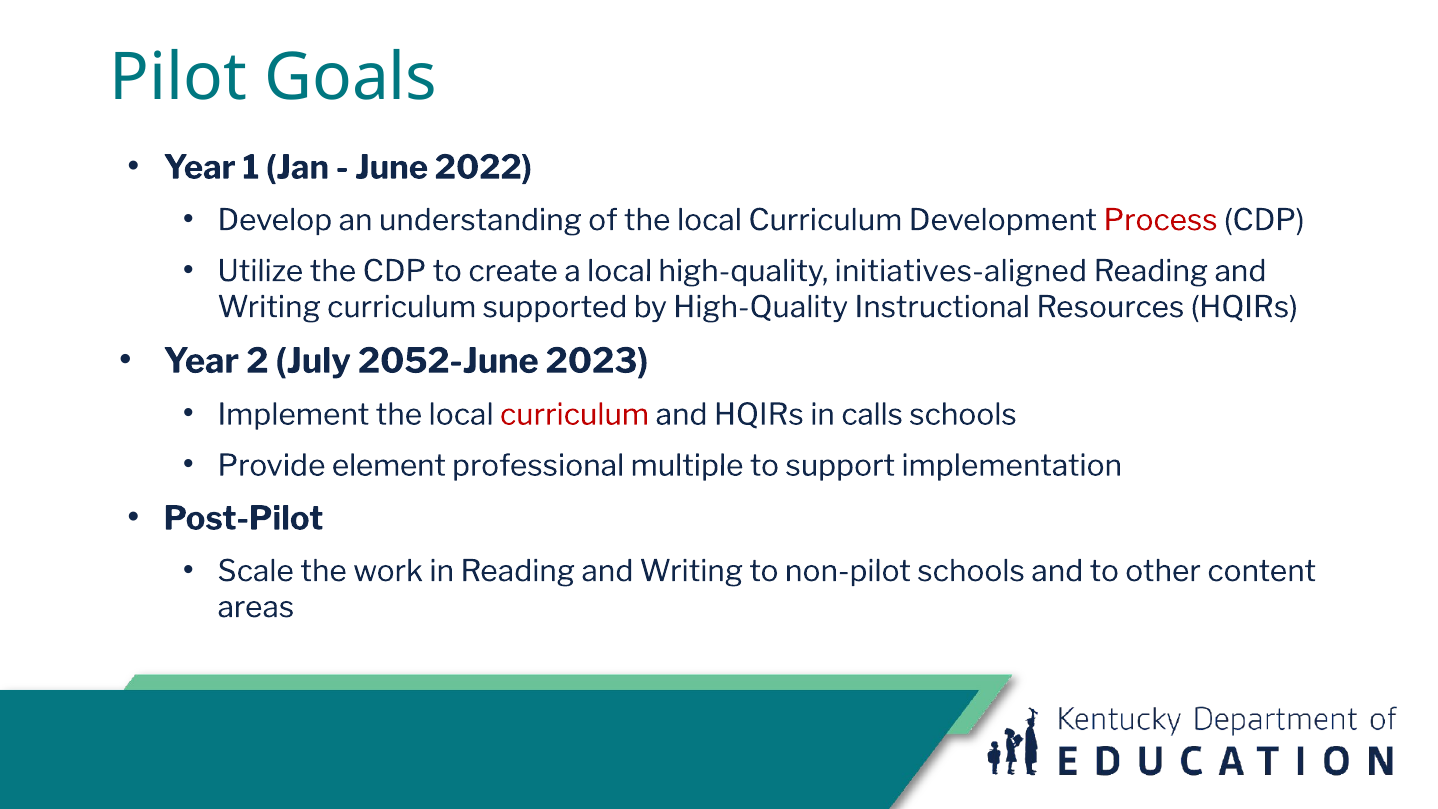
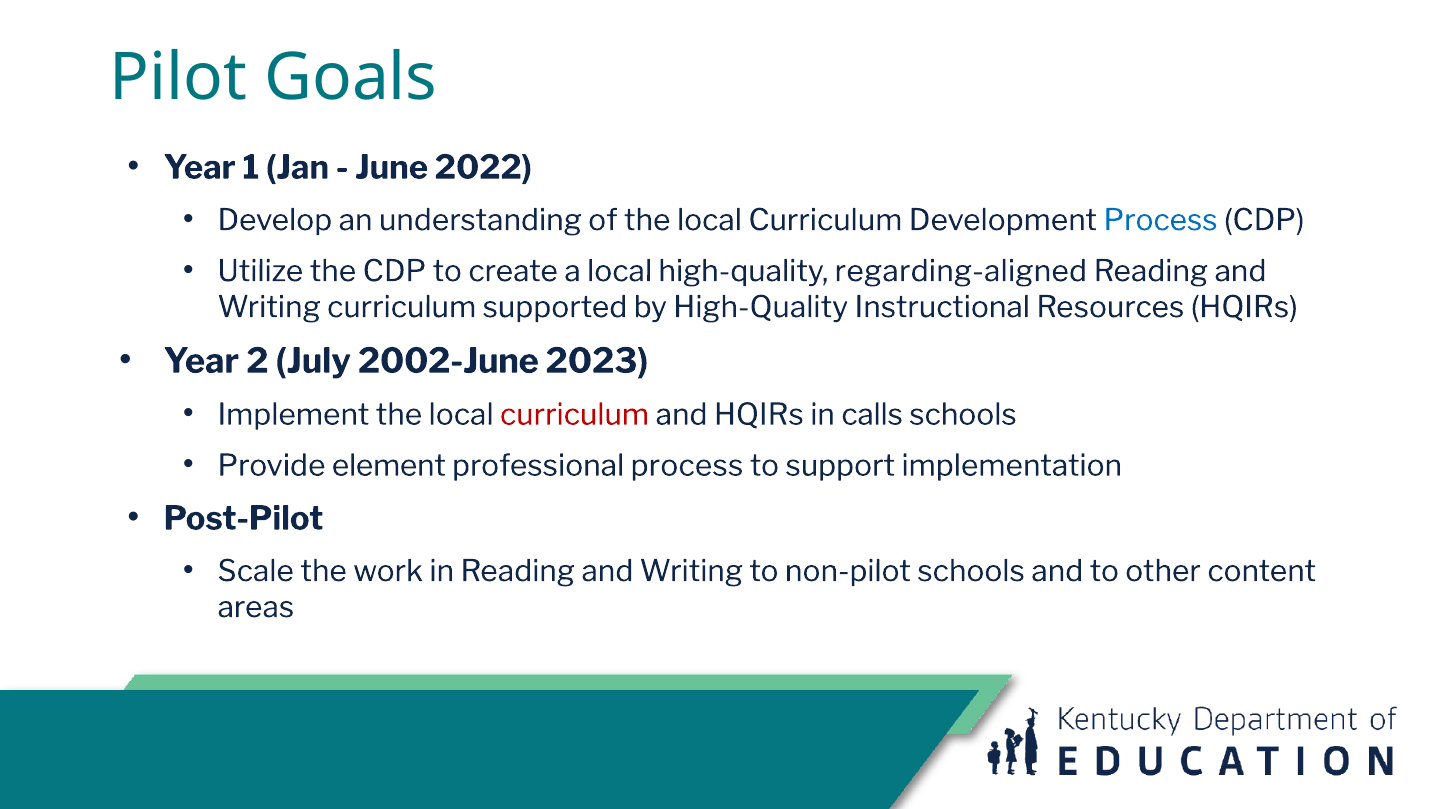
Process at (1161, 220) colour: red -> blue
initiatives-aligned: initiatives-aligned -> regarding-aligned
2052-June: 2052-June -> 2002-June
professional multiple: multiple -> process
